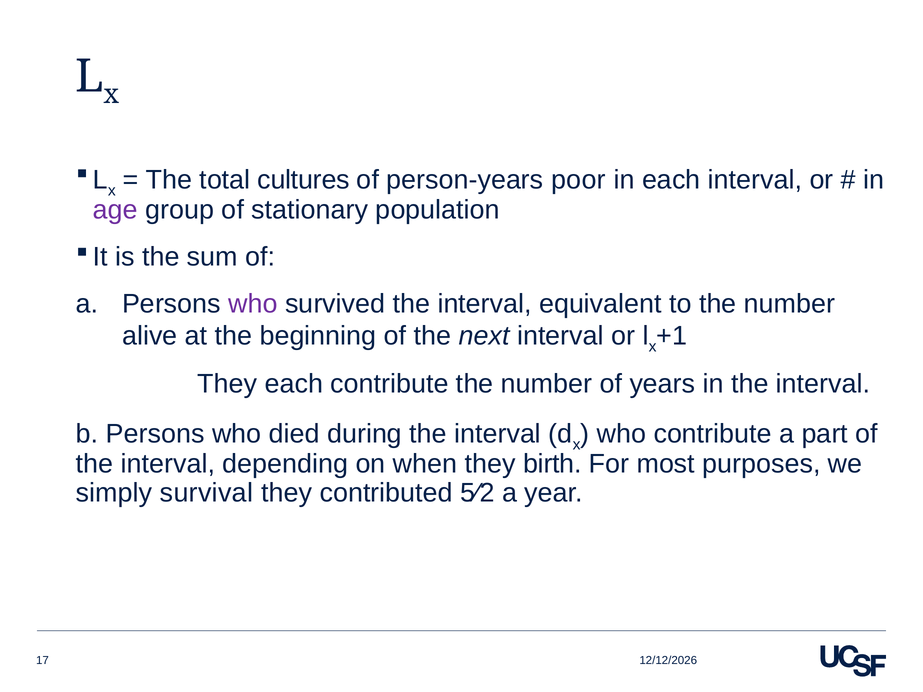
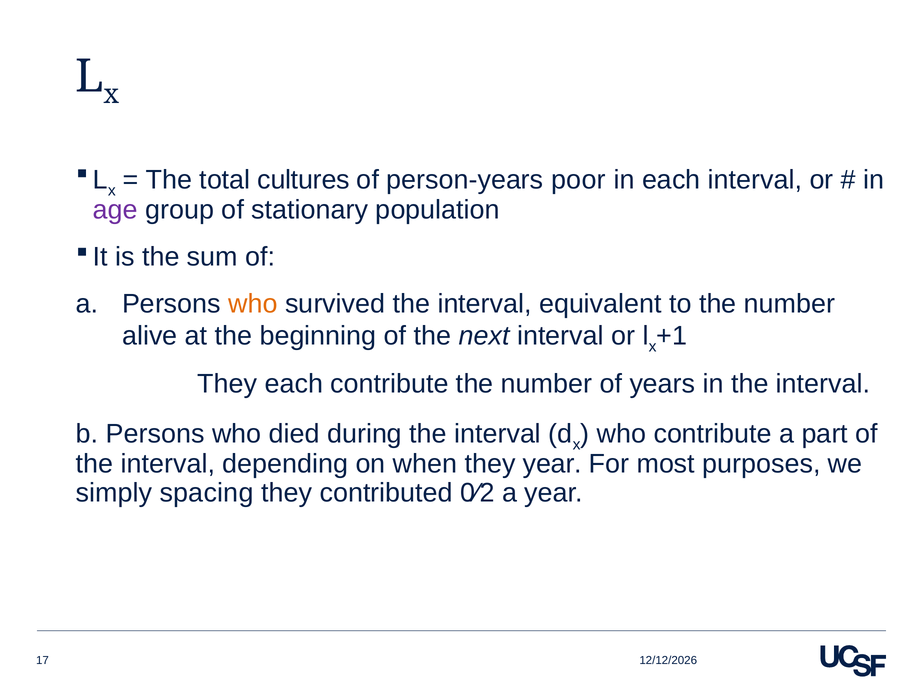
who at (253, 304) colour: purple -> orange
they birth: birth -> year
survival: survival -> spacing
5⁄2: 5⁄2 -> 0⁄2
